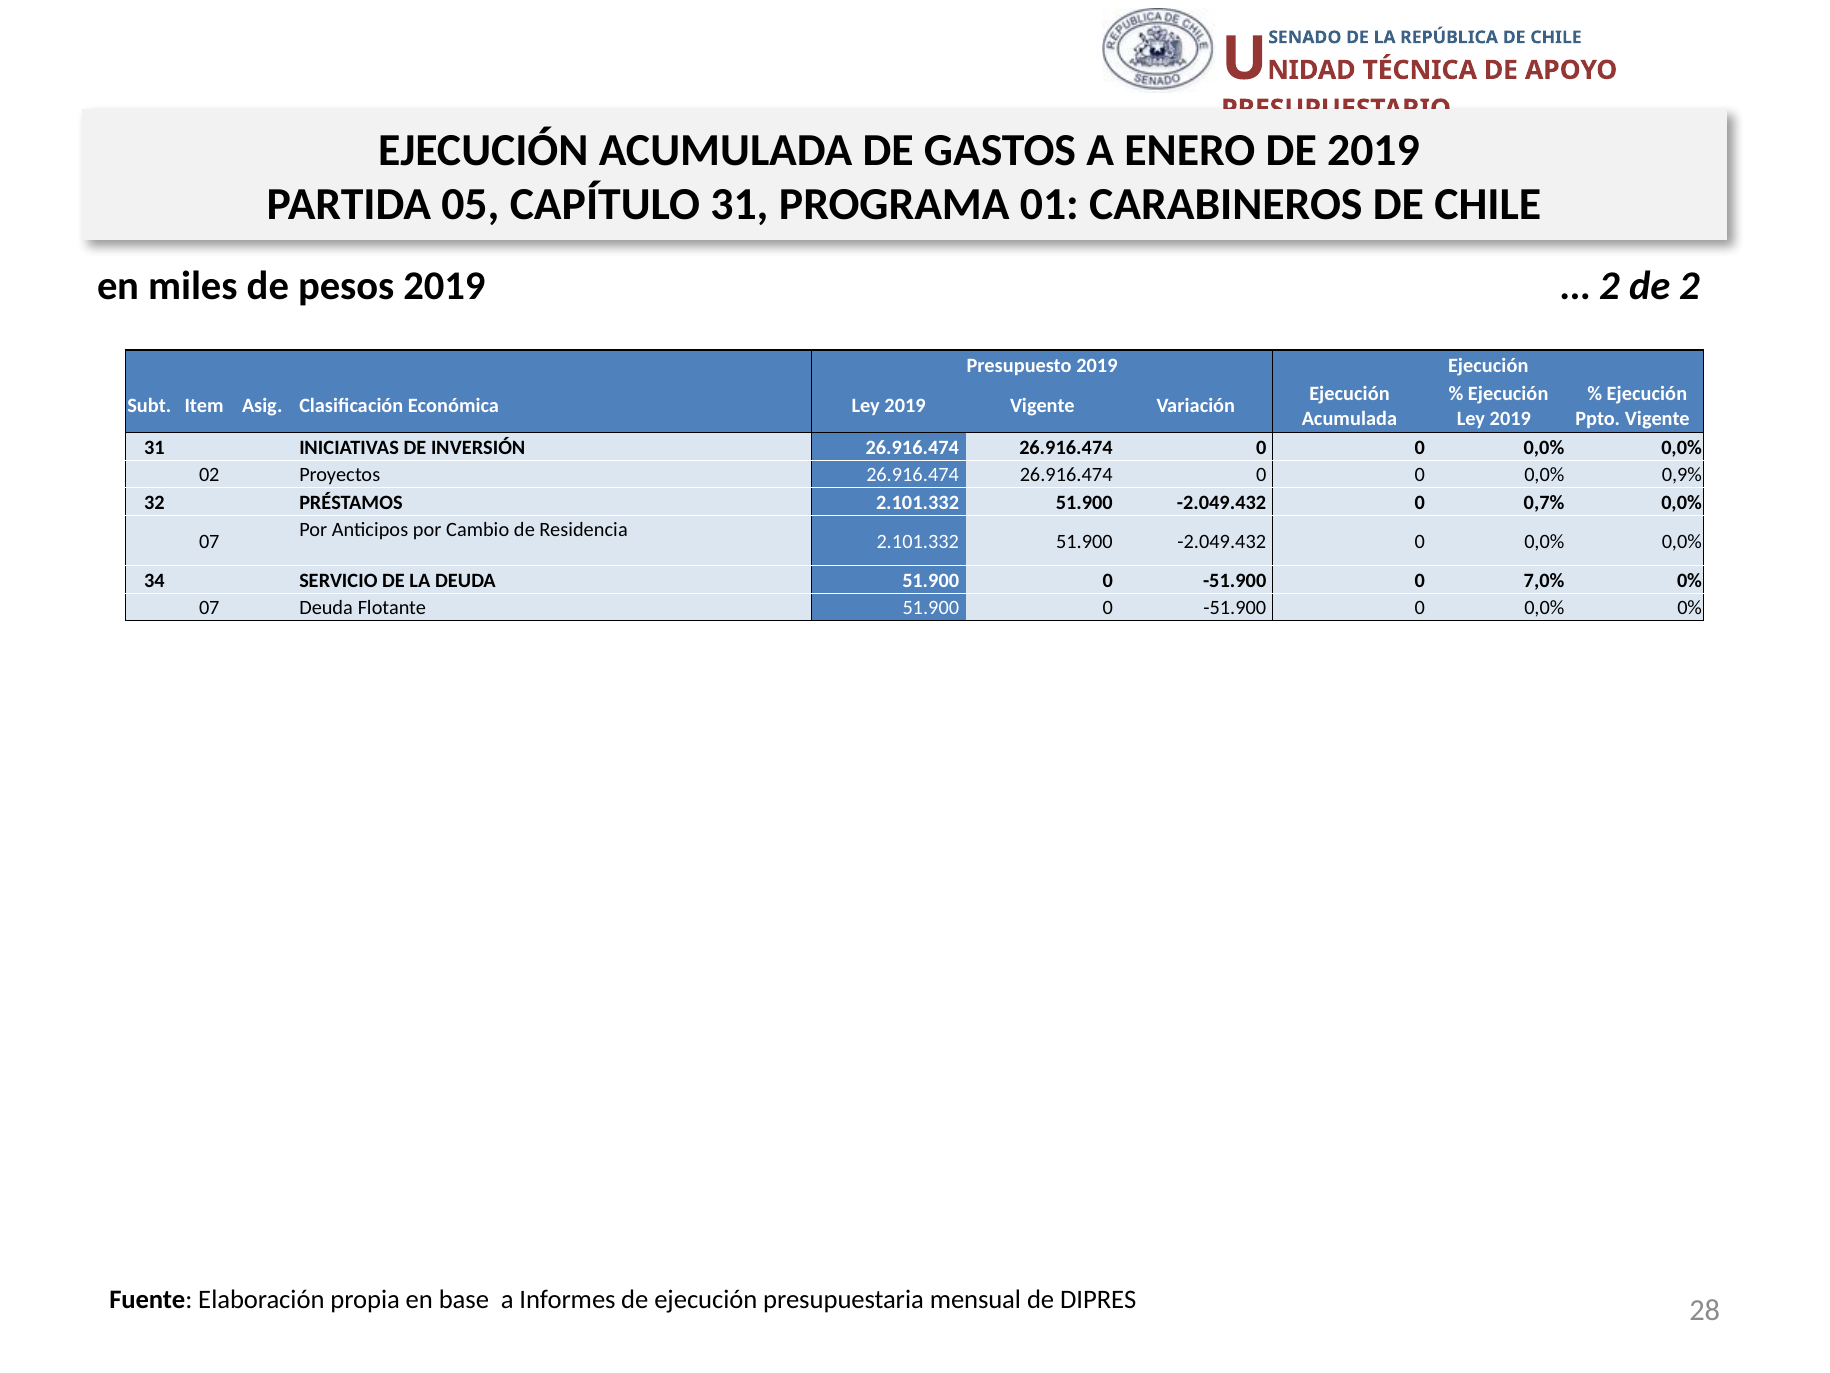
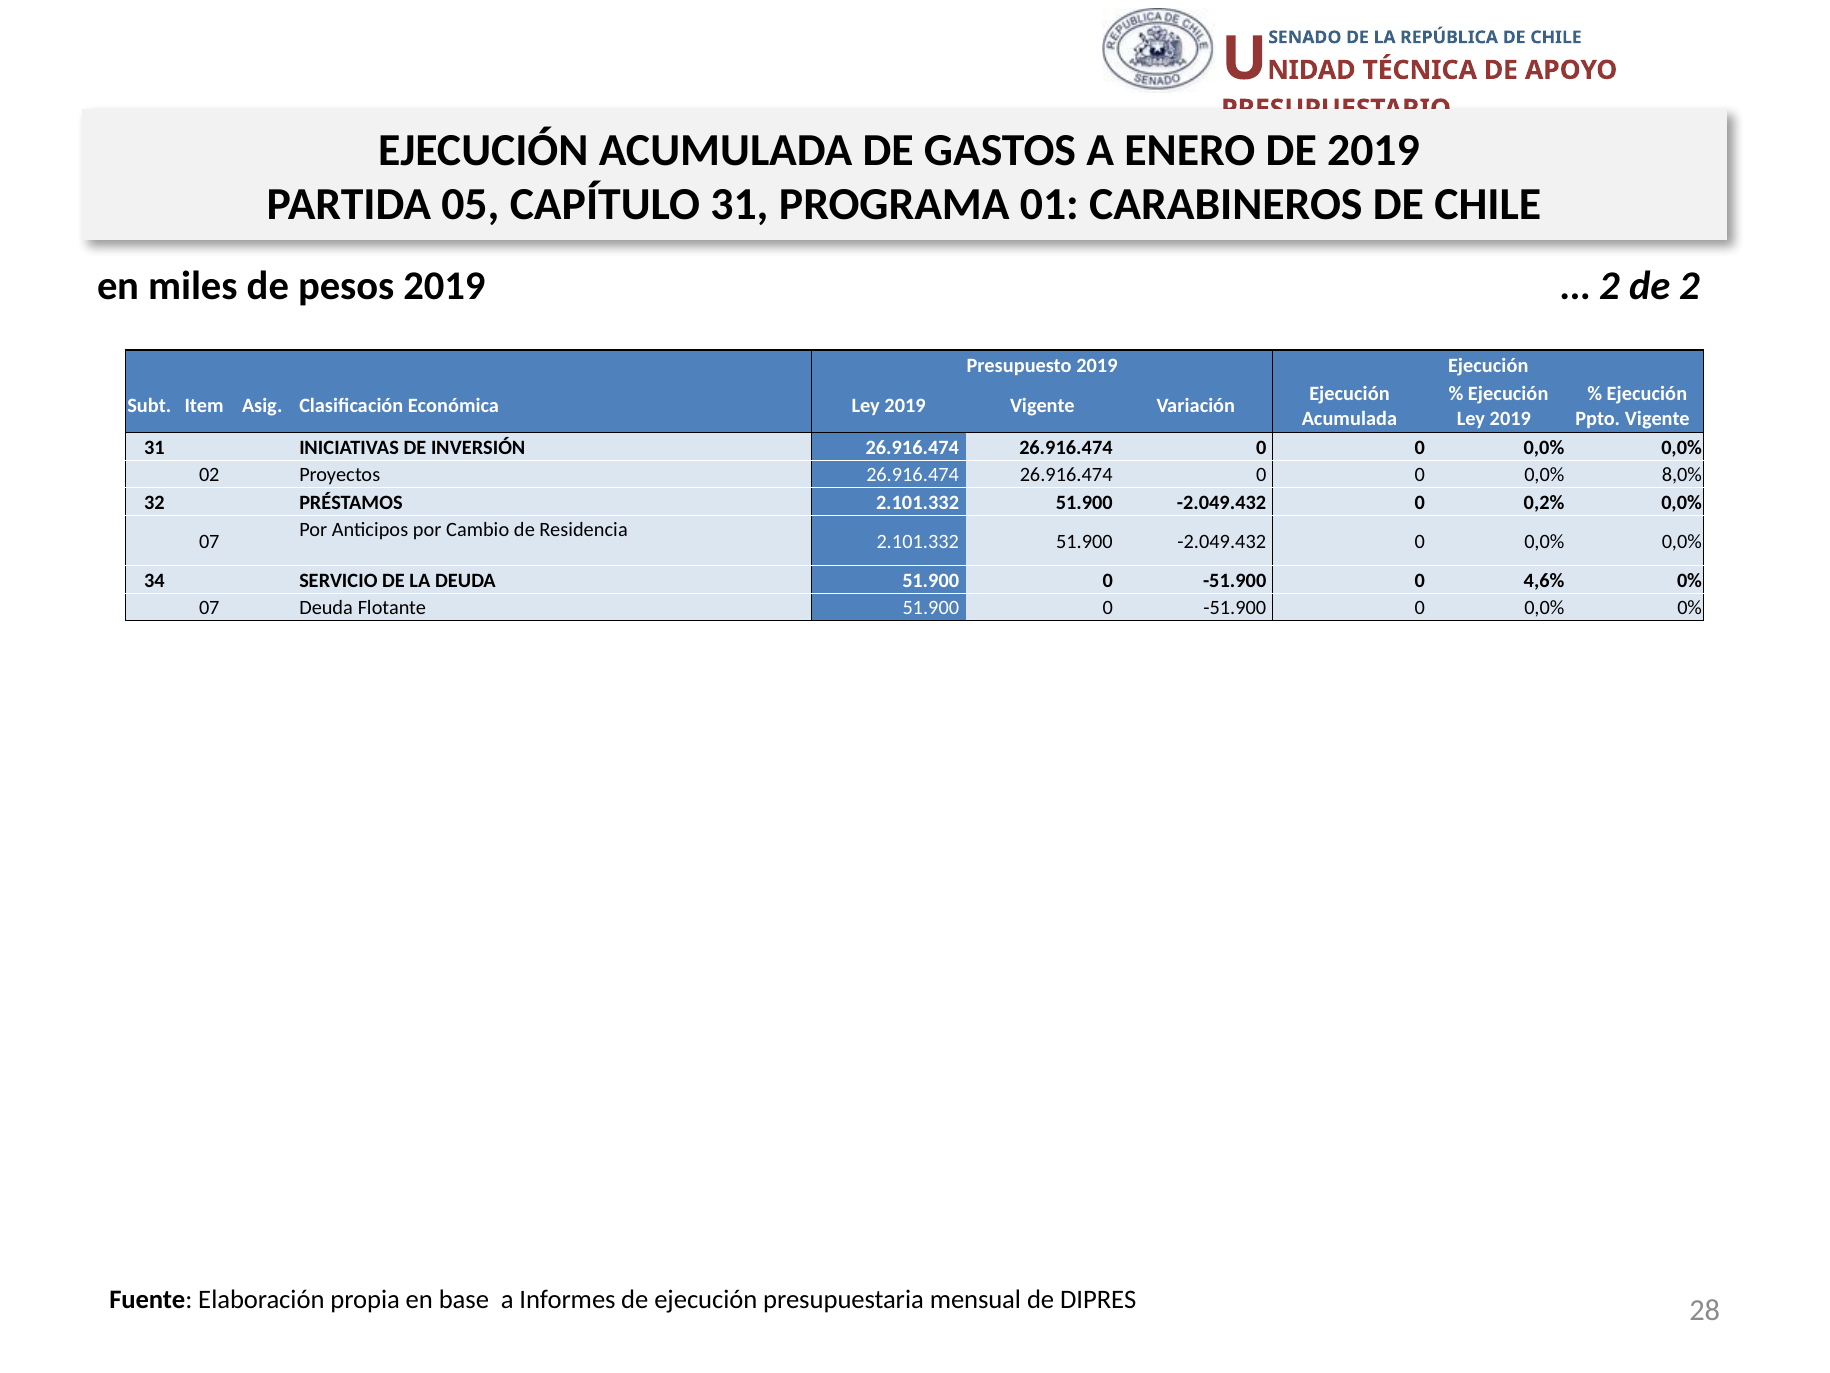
0,9%: 0,9% -> 8,0%
0,7%: 0,7% -> 0,2%
7,0%: 7,0% -> 4,6%
